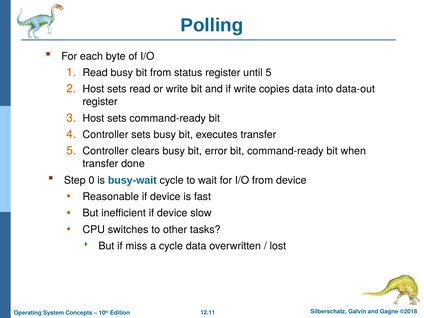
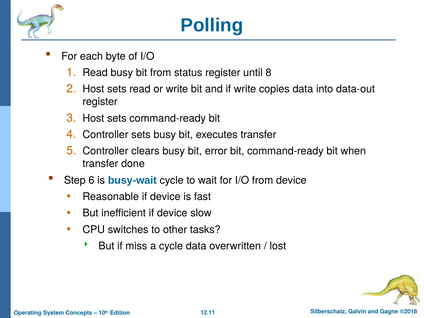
until 5: 5 -> 8
0: 0 -> 6
